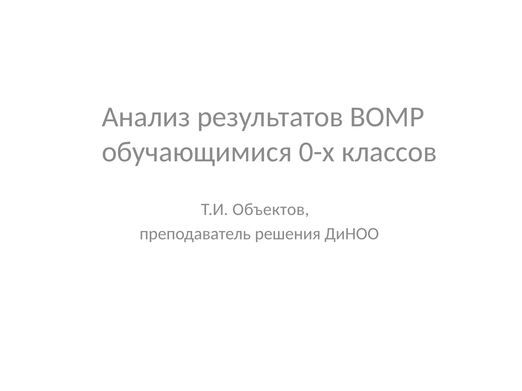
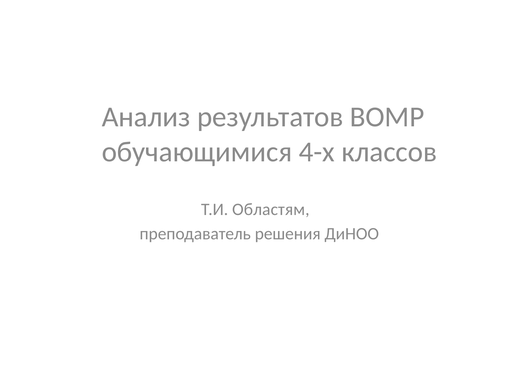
0-х: 0-х -> 4-х
Объектов: Объектов -> Областям
